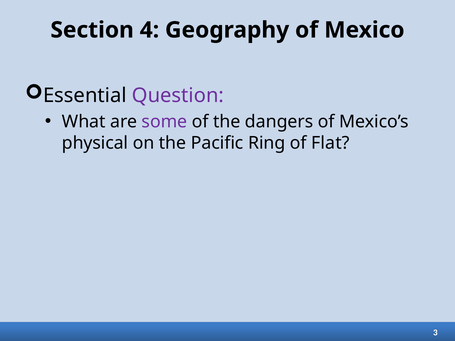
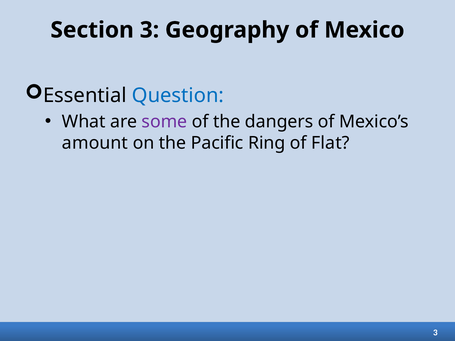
Section 4: 4 -> 3
Question colour: purple -> blue
physical: physical -> amount
